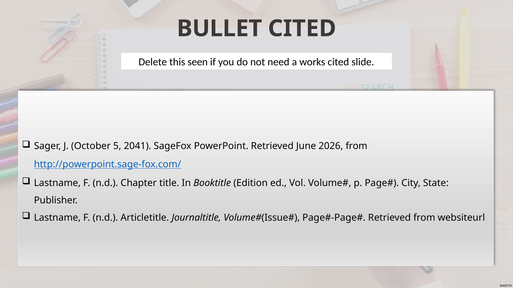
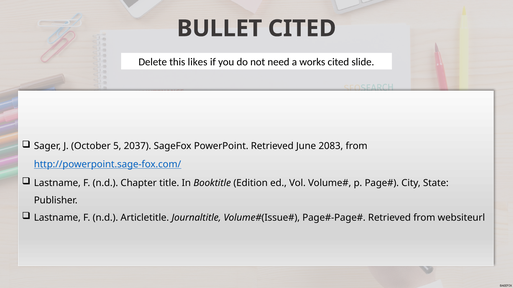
seen: seen -> likes
2041: 2041 -> 2037
2026: 2026 -> 2083
